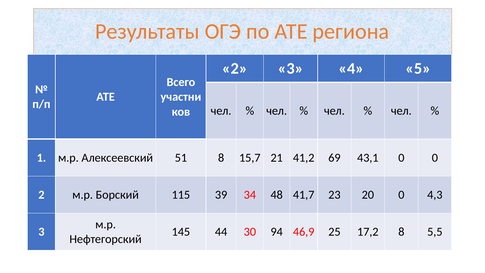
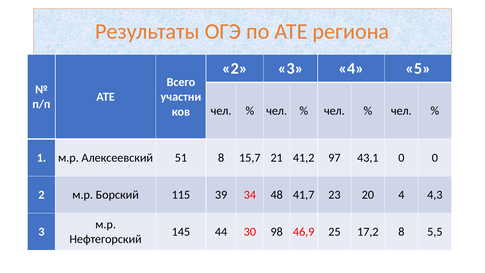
69: 69 -> 97
20 0: 0 -> 4
94: 94 -> 98
